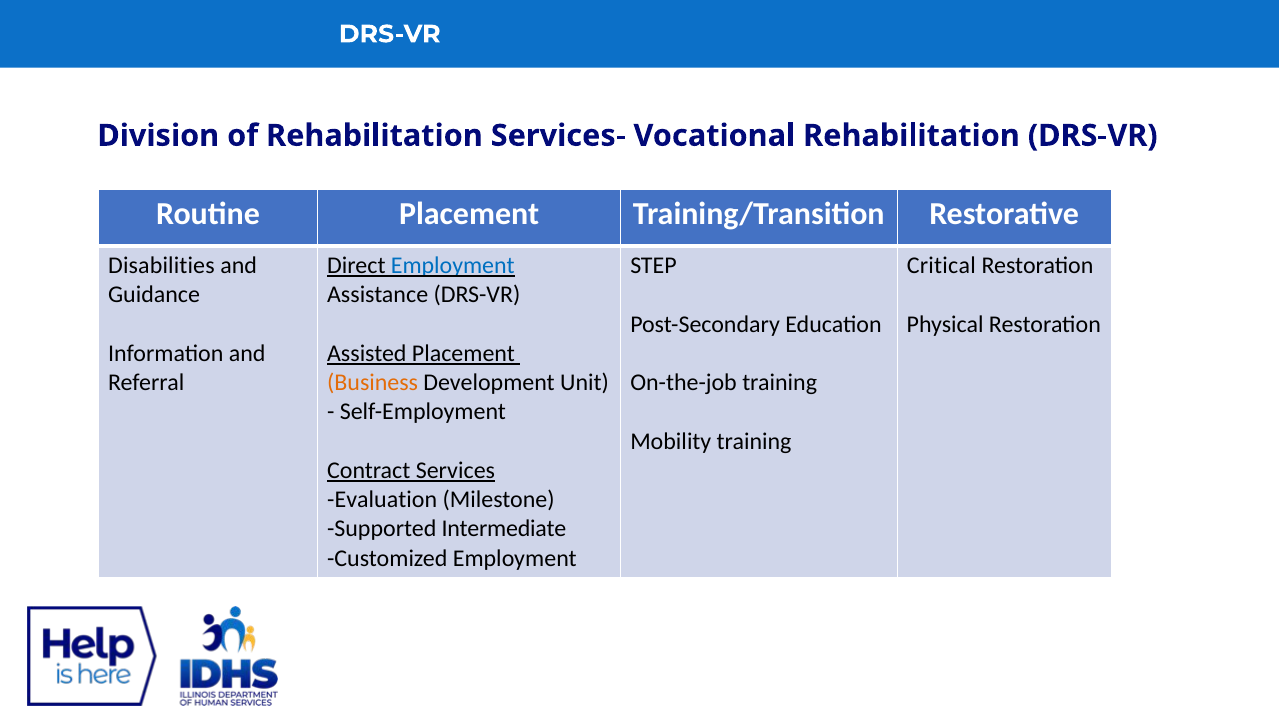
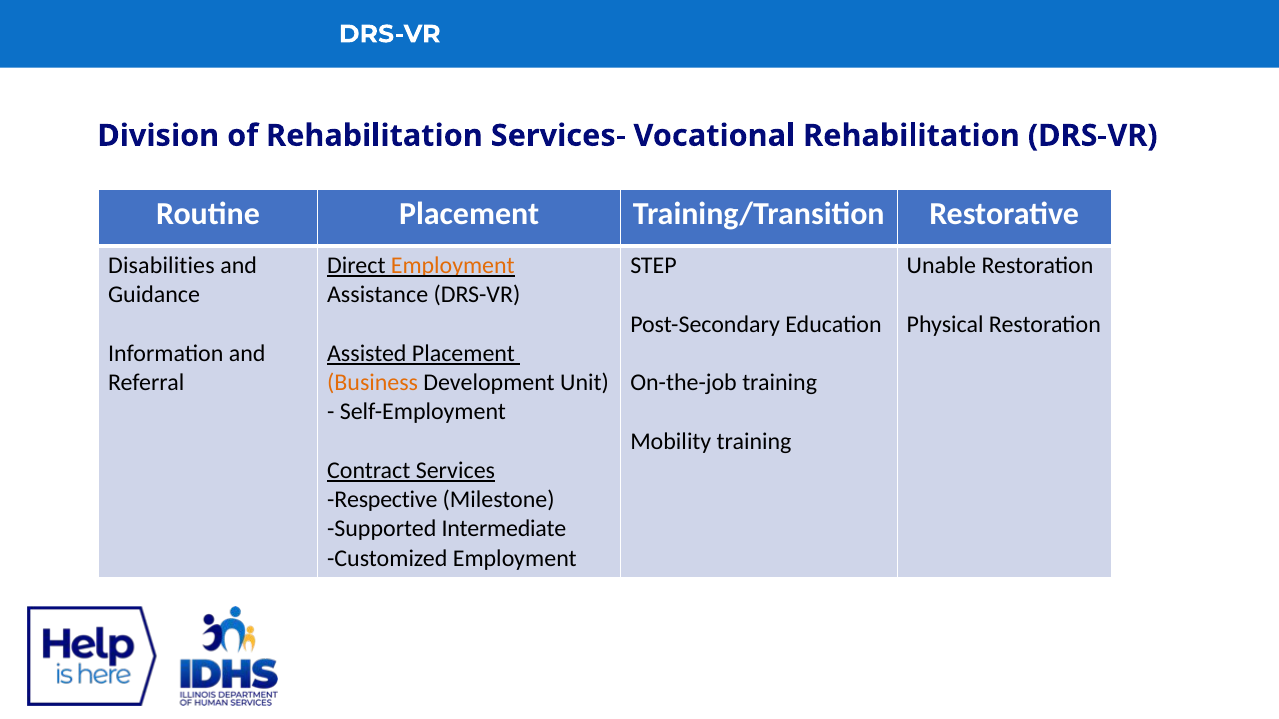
Employment at (453, 266) colour: blue -> orange
Critical: Critical -> Unable
Evaluation: Evaluation -> Respective
